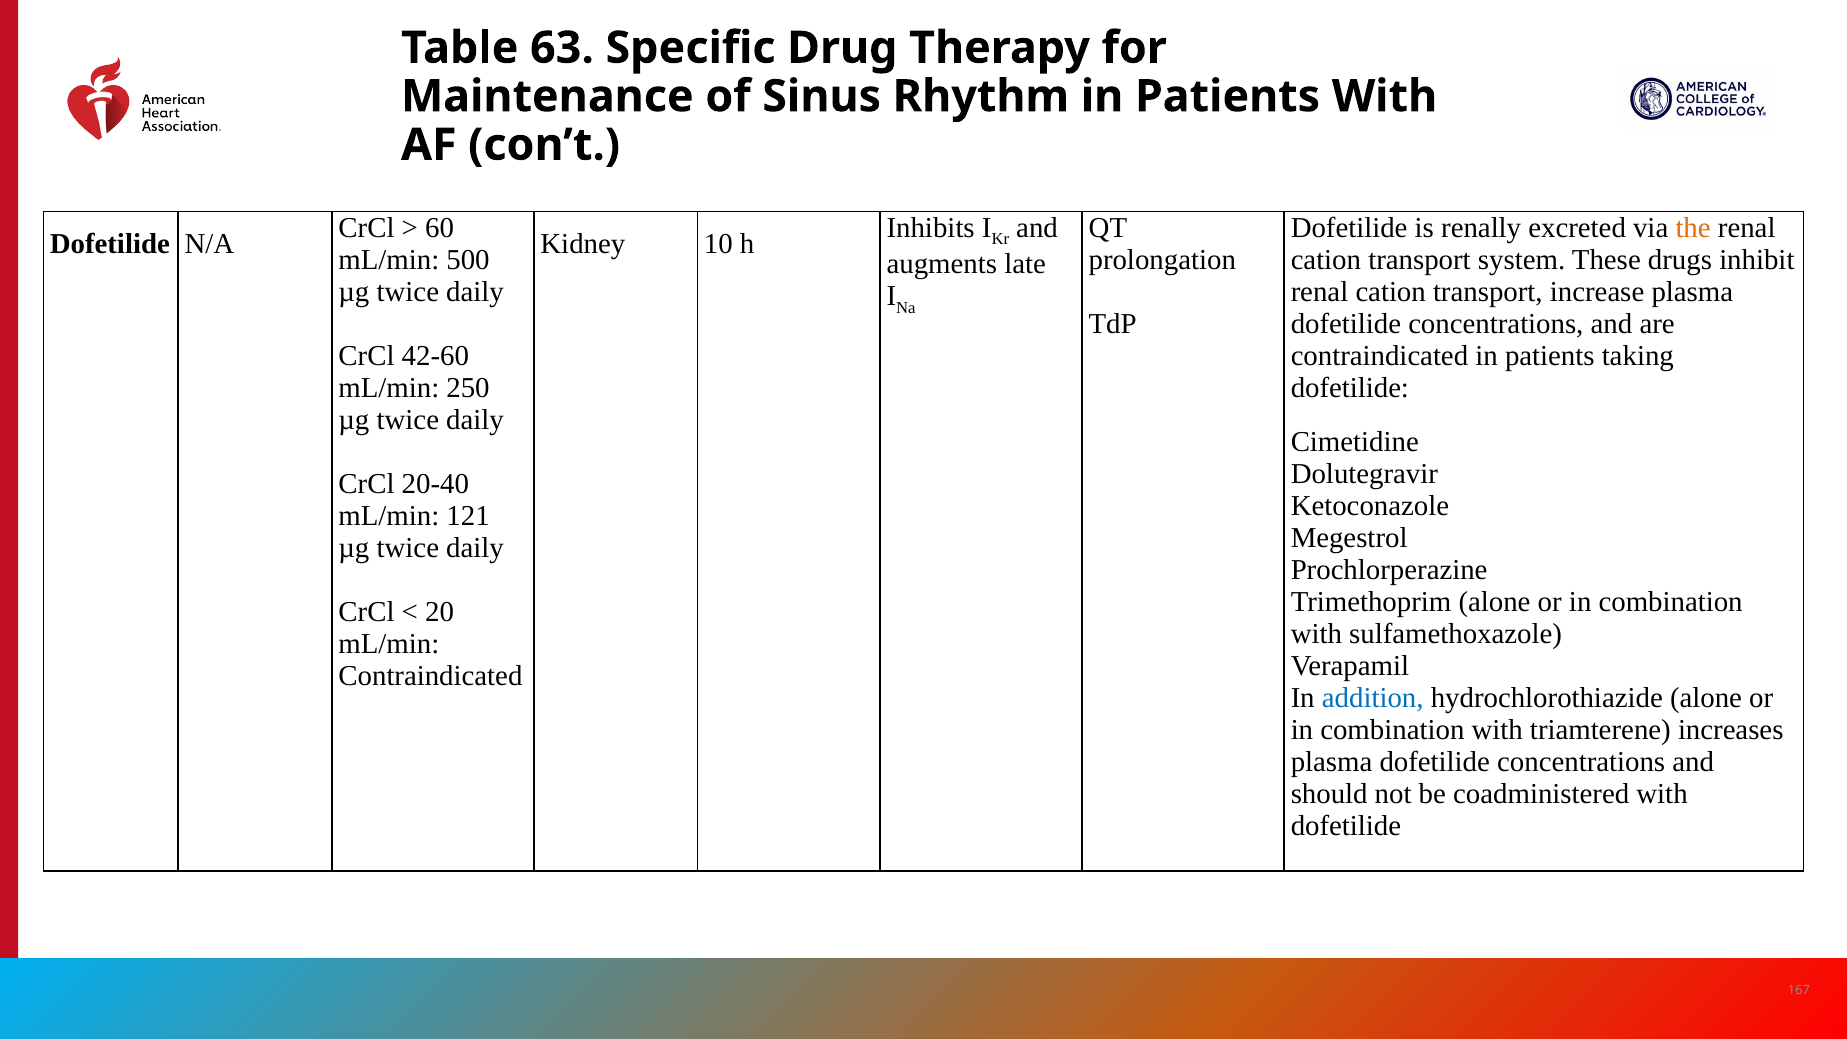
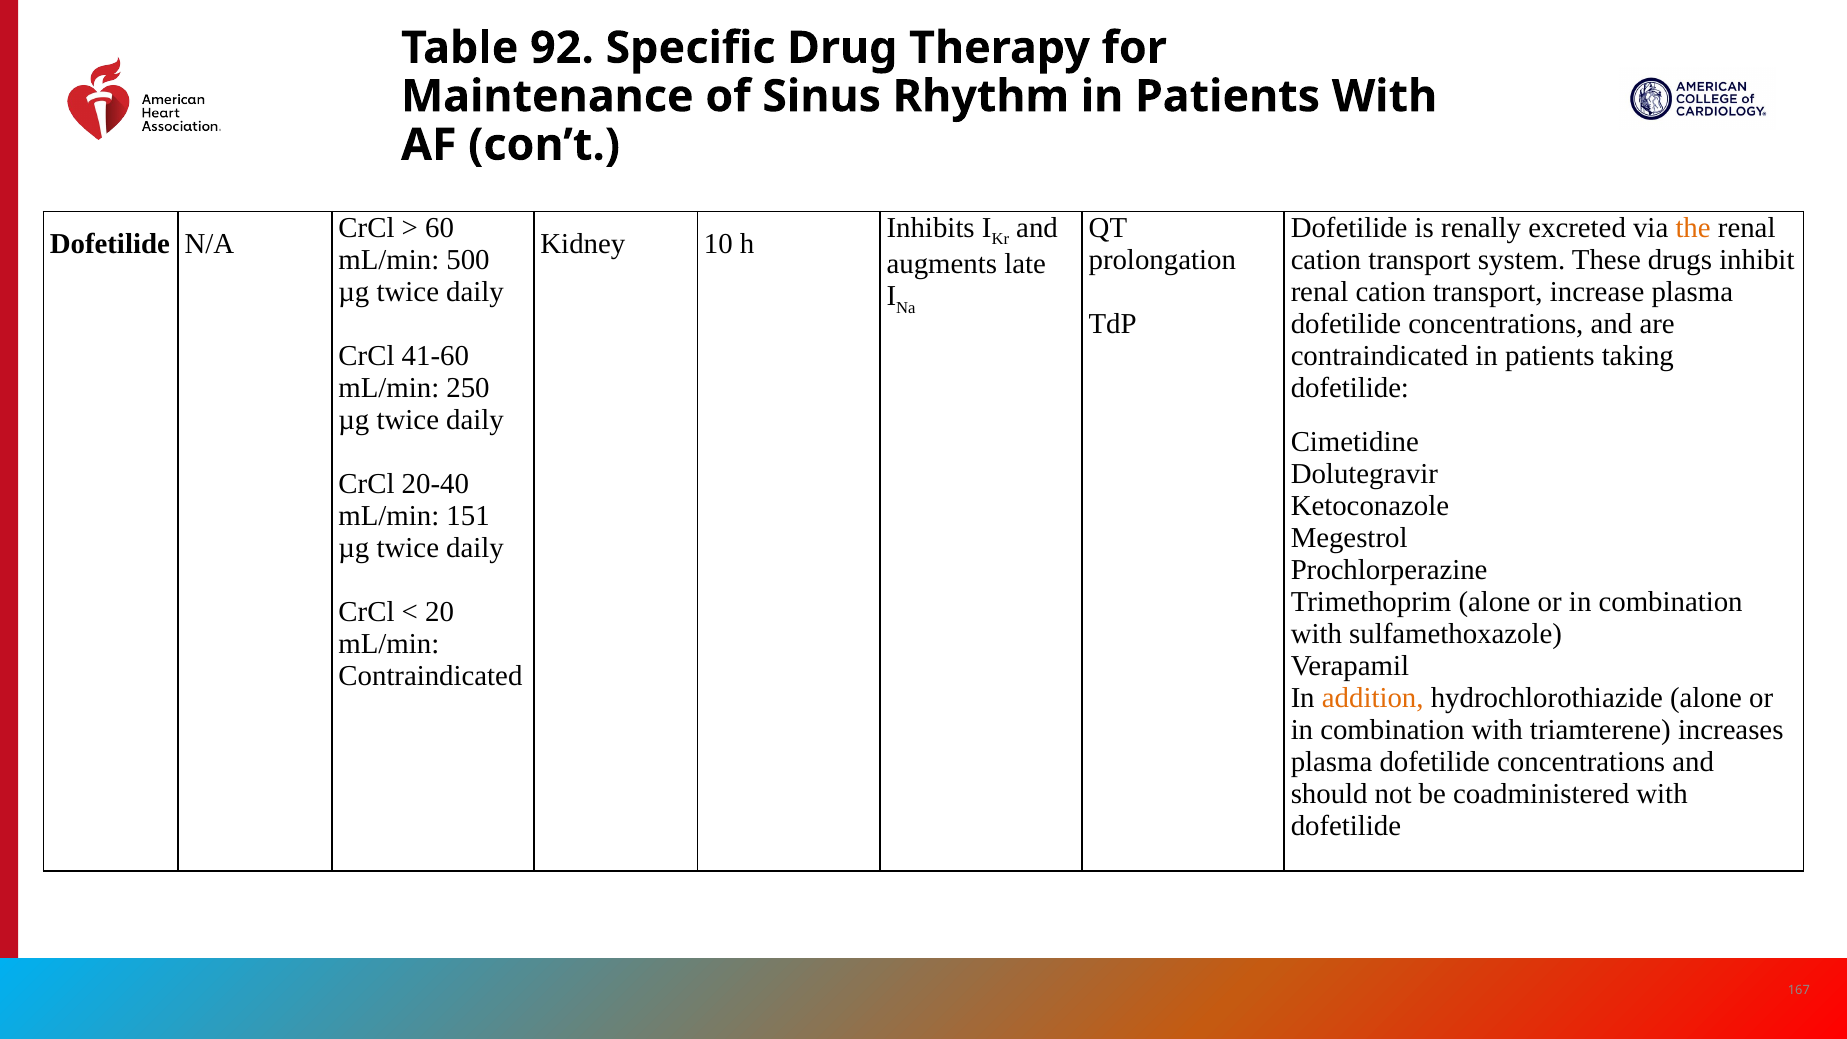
63: 63 -> 92
42-60: 42-60 -> 41-60
121: 121 -> 151
addition colour: blue -> orange
